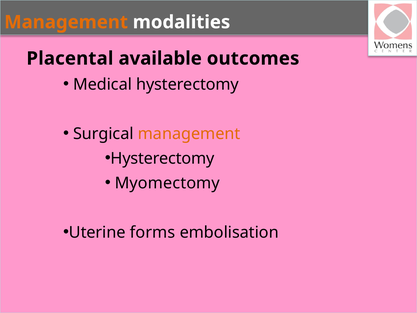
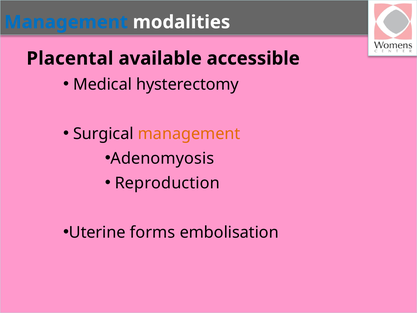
Management at (66, 22) colour: orange -> blue
outcomes: outcomes -> accessible
Hysterectomy at (163, 158): Hysterectomy -> Adenomyosis
Myomectomy: Myomectomy -> Reproduction
